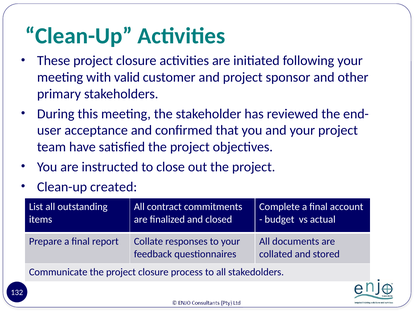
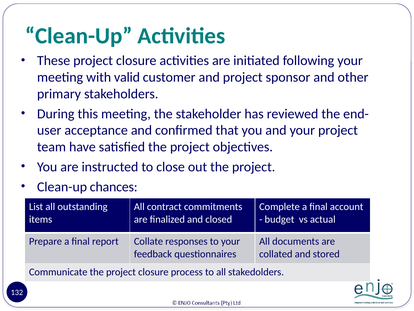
created: created -> chances
